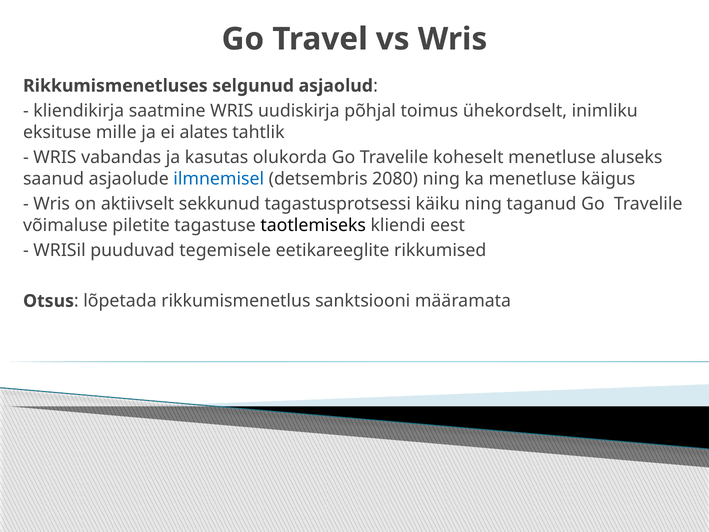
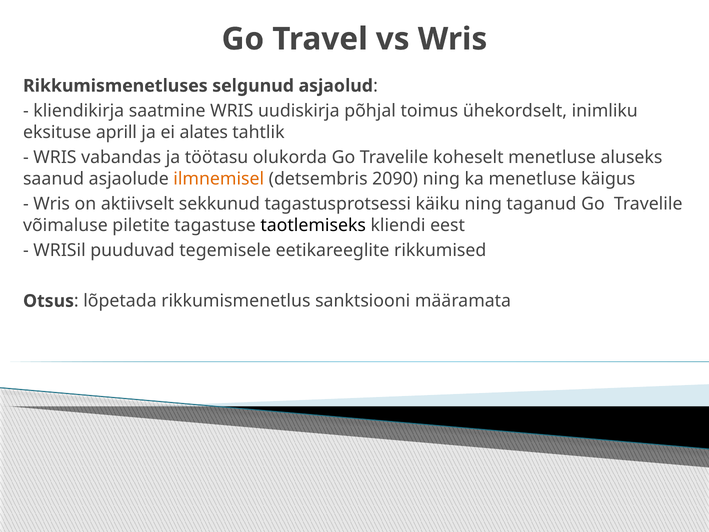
mille: mille -> aprill
kasutas: kasutas -> töötasu
ilmnemisel colour: blue -> orange
2080: 2080 -> 2090
